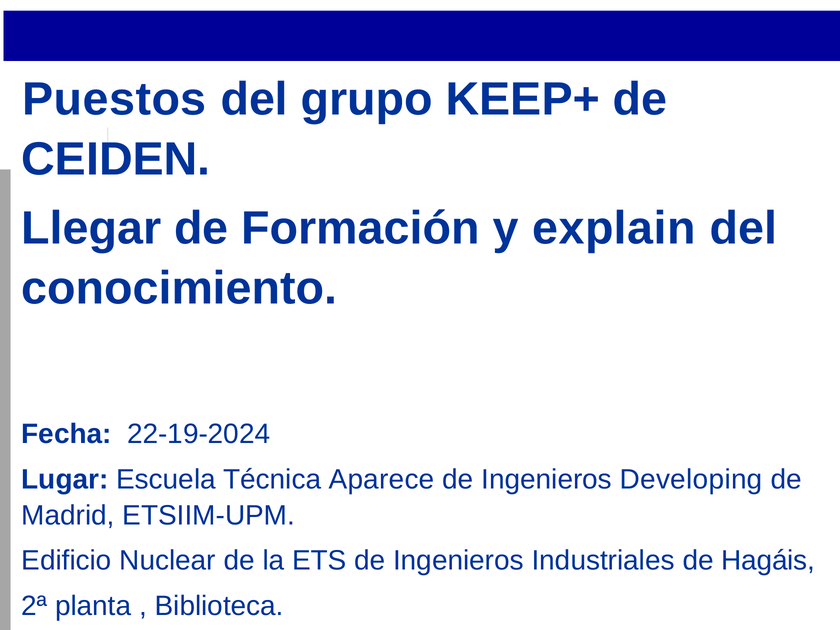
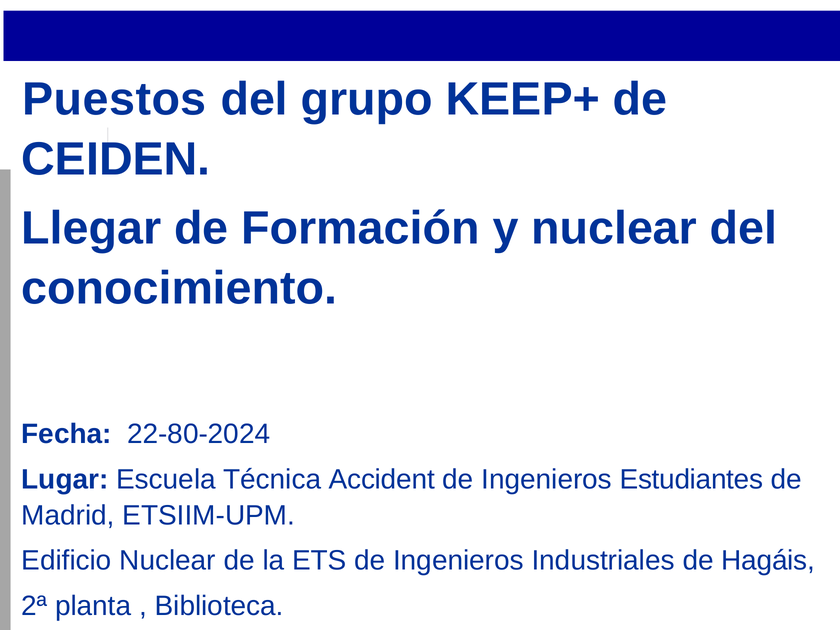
y explain: explain -> nuclear
22-19-2024: 22-19-2024 -> 22-80-2024
Aparece: Aparece -> Accident
Developing: Developing -> Estudiantes
